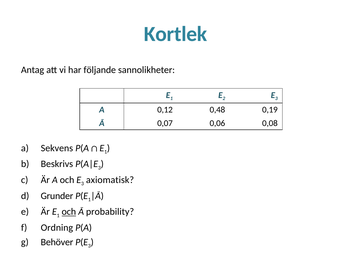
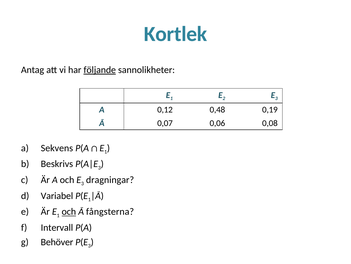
följande underline: none -> present
axiomatisk: axiomatisk -> dragningar
Grunder: Grunder -> Variabel
probability: probability -> fångsterna
Ordning: Ordning -> Intervall
